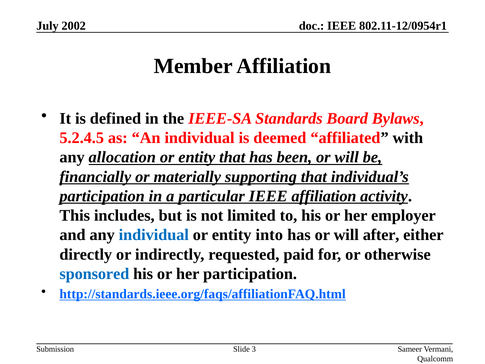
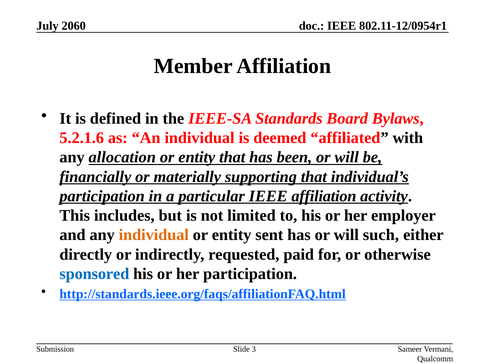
2002: 2002 -> 2060
5.2.4.5: 5.2.4.5 -> 5.2.1.6
individual at (154, 235) colour: blue -> orange
into: into -> sent
after: after -> such
